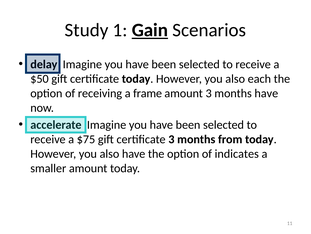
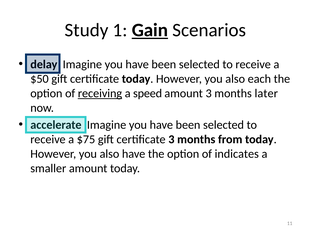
receiving underline: none -> present
frame: frame -> speed
months have: have -> later
